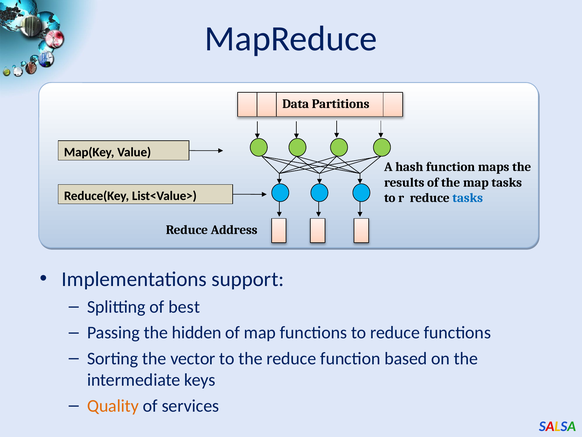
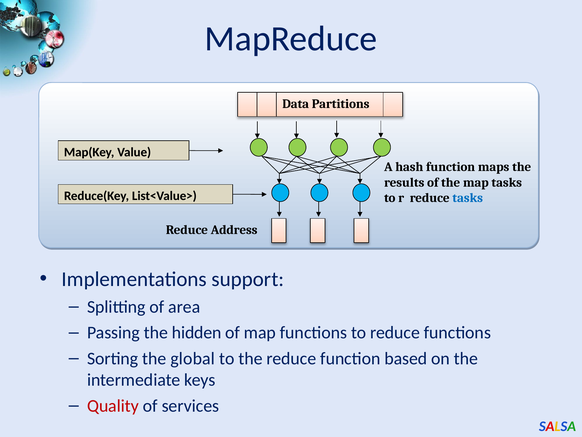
best: best -> area
vector: vector -> global
Quality colour: orange -> red
